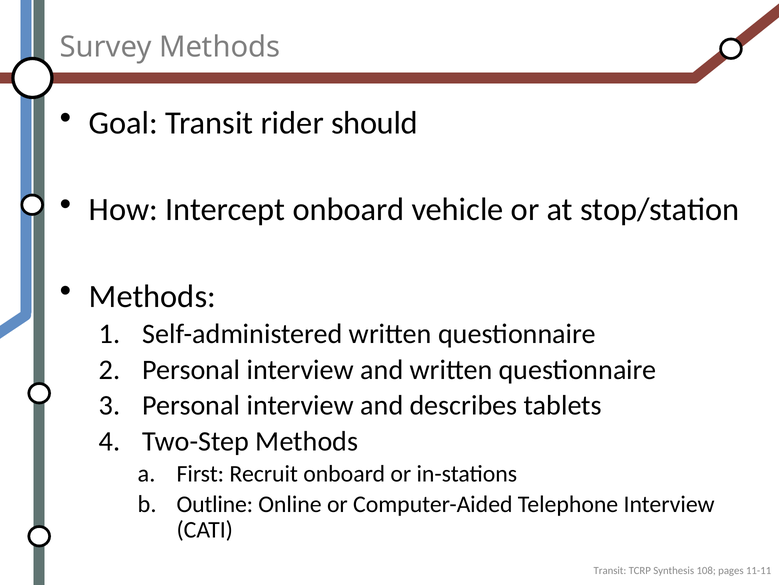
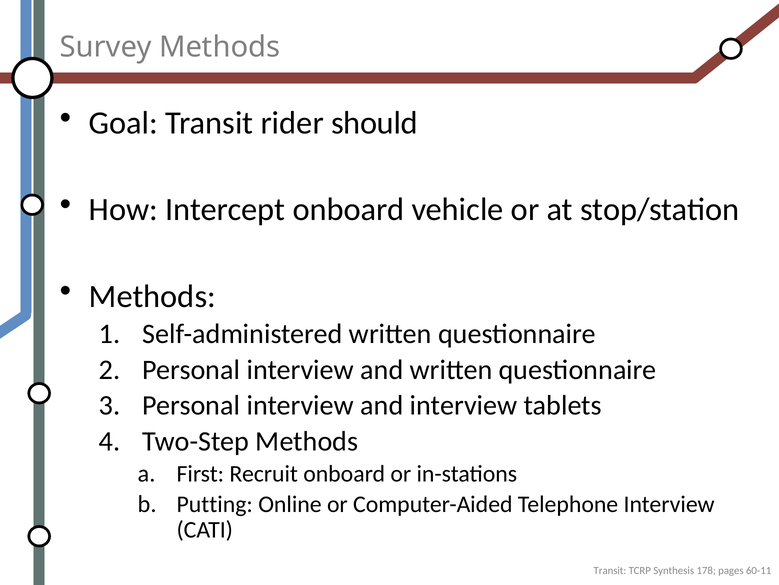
and describes: describes -> interview
Outline: Outline -> Putting
108: 108 -> 178
11-11: 11-11 -> 60-11
